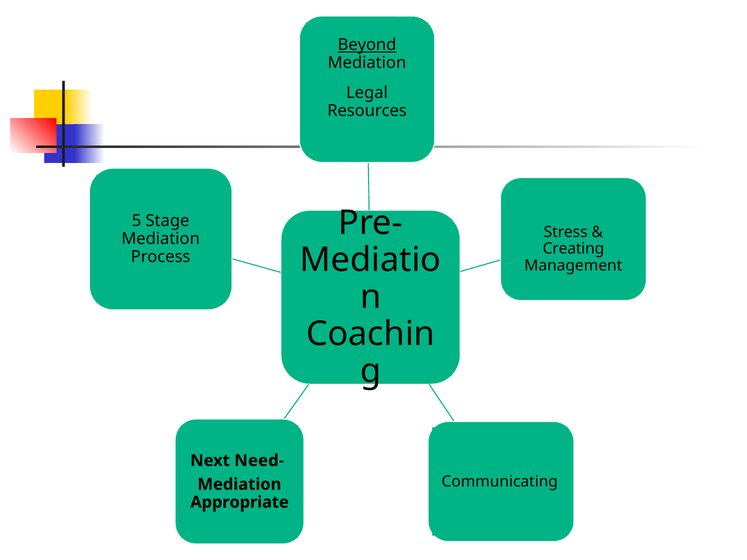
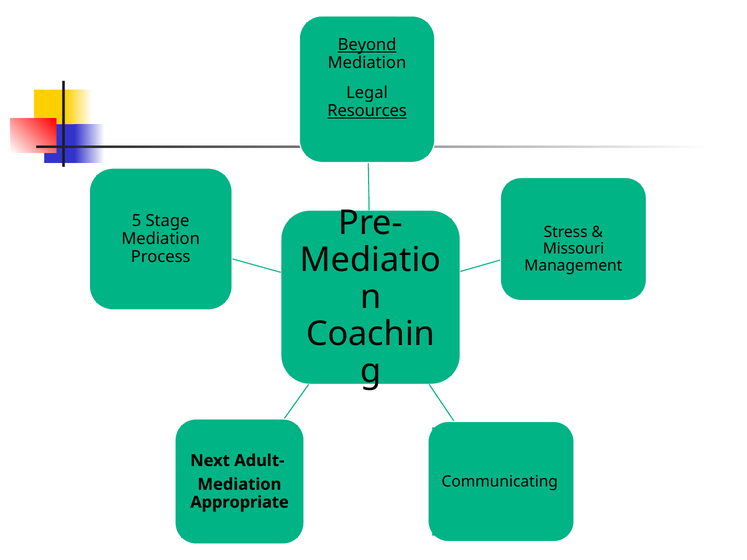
Resources underline: none -> present
Creating: Creating -> Missouri
Need-: Need- -> Adult-
